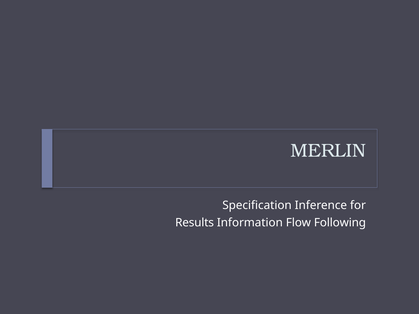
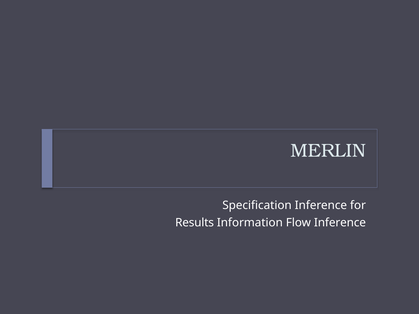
Flow Following: Following -> Inference
